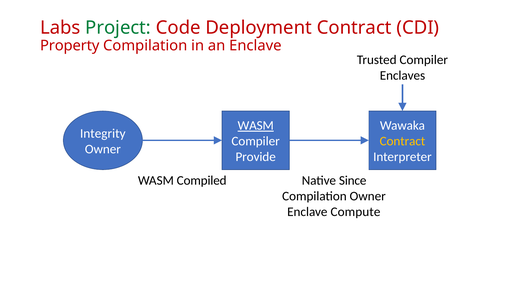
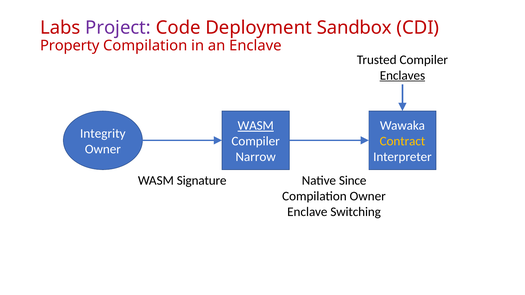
Project colour: green -> purple
Deployment Contract: Contract -> Sandbox
Enclaves underline: none -> present
Provide: Provide -> Narrow
Compiled: Compiled -> Signature
Compute: Compute -> Switching
